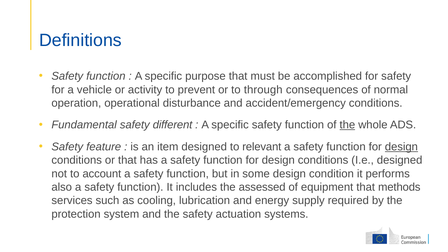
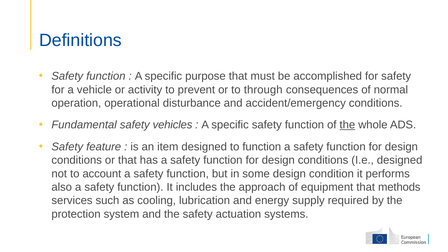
different: different -> vehicles
to relevant: relevant -> function
design at (401, 147) underline: present -> none
assessed: assessed -> approach
